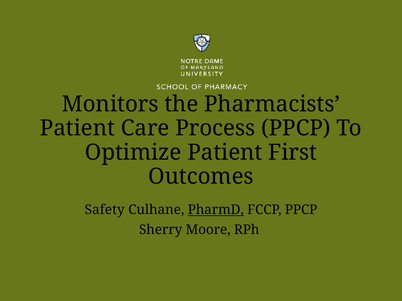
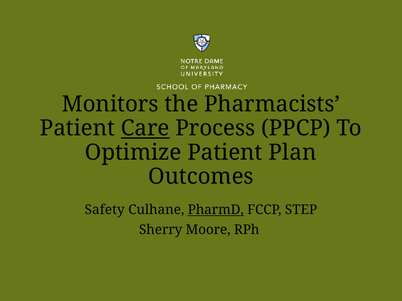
Care underline: none -> present
First: First -> Plan
FCCP PPCP: PPCP -> STEP
